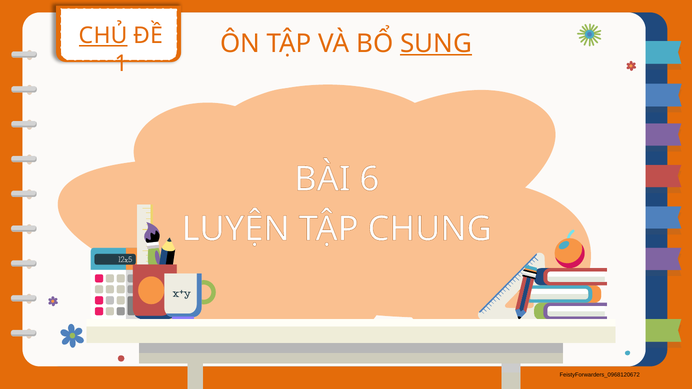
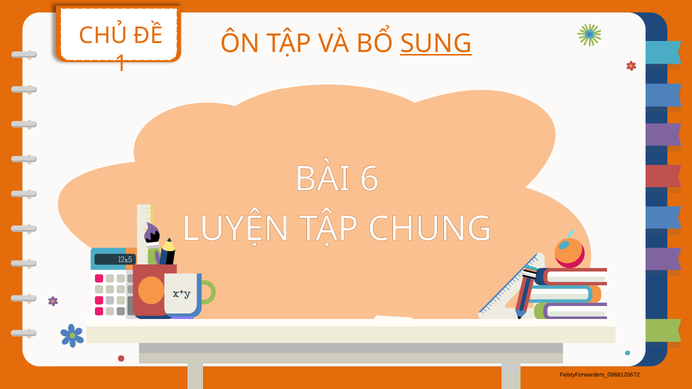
CHỦ underline: present -> none
